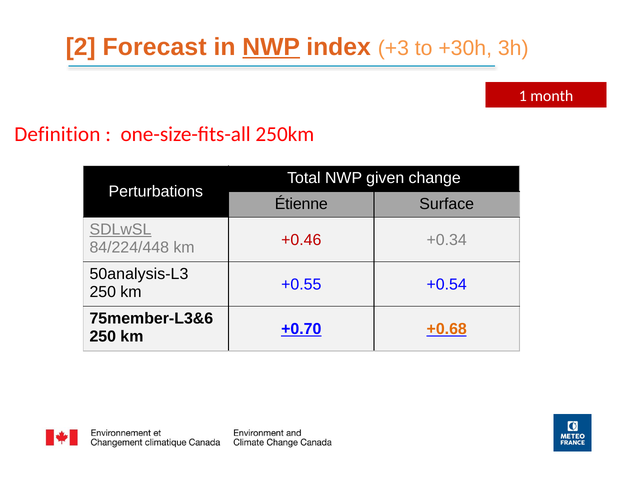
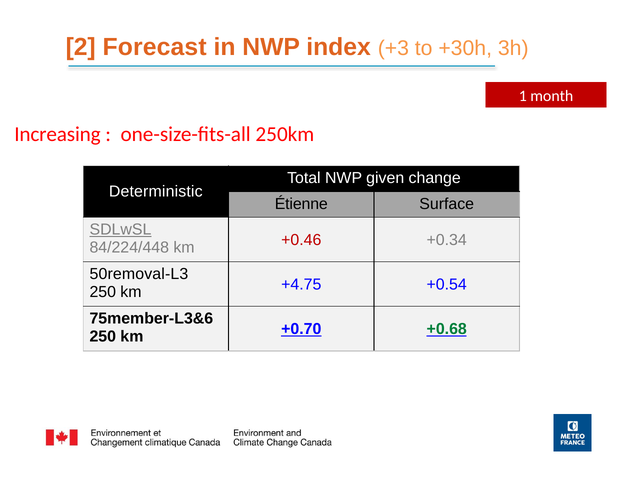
NWP at (271, 47) underline: present -> none
Definition: Definition -> Increasing
Perturbations: Perturbations -> Deterministic
50analysis-L3: 50analysis-L3 -> 50removal-L3
+0.55: +0.55 -> +4.75
+0.68 colour: orange -> green
